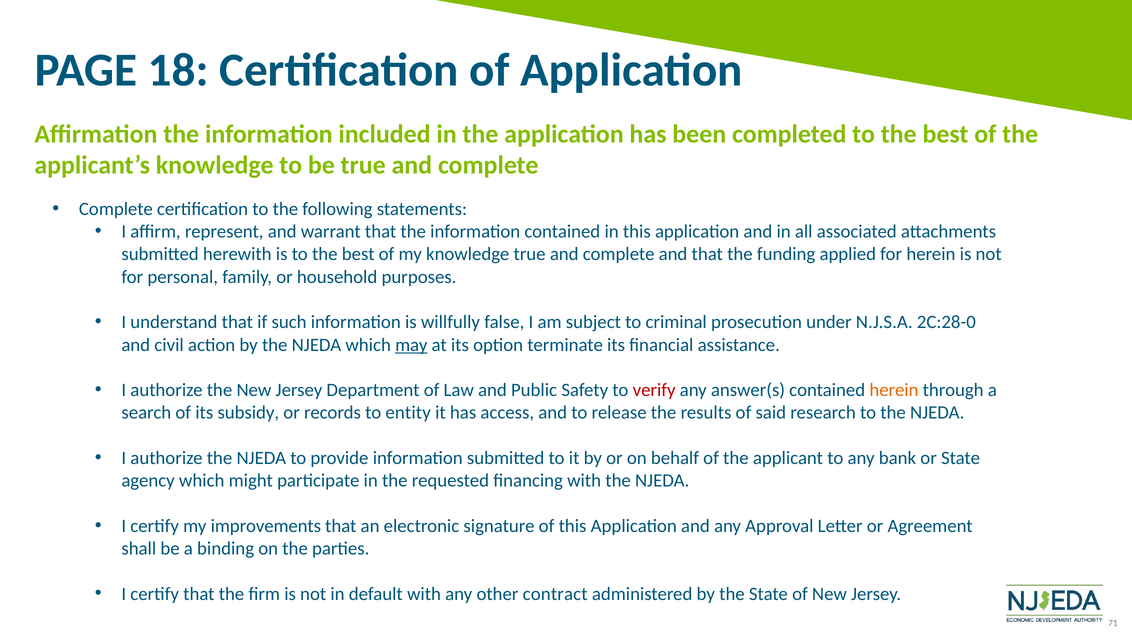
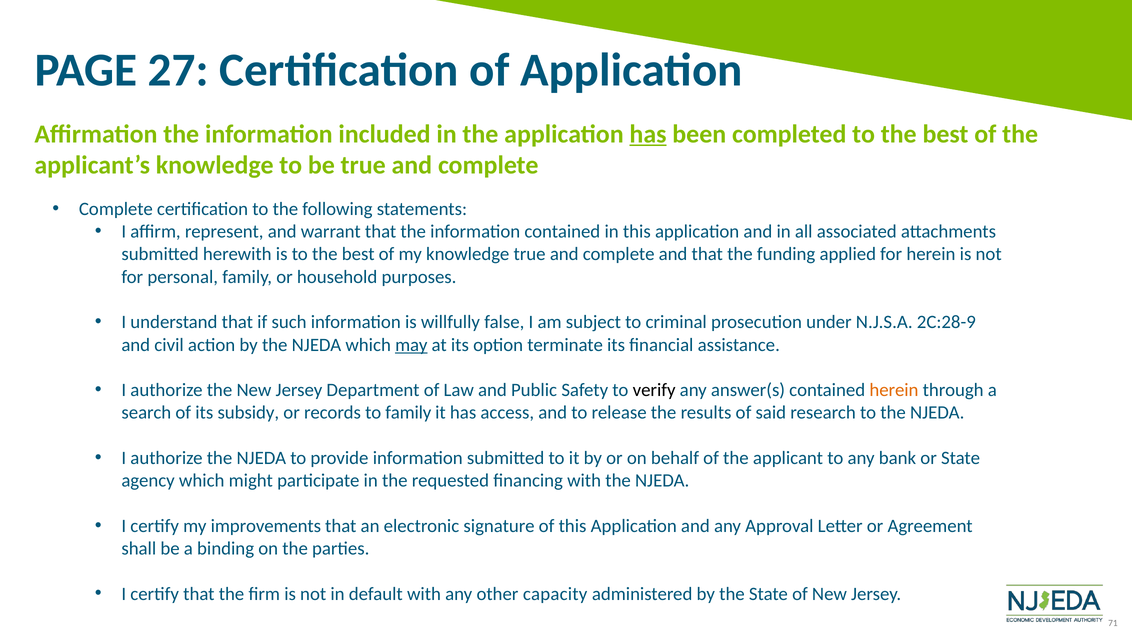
18: 18 -> 27
has at (648, 134) underline: none -> present
2C:28-0: 2C:28-0 -> 2C:28-9
verify colour: red -> black
to entity: entity -> family
contract: contract -> capacity
